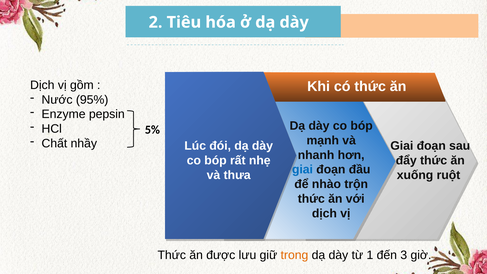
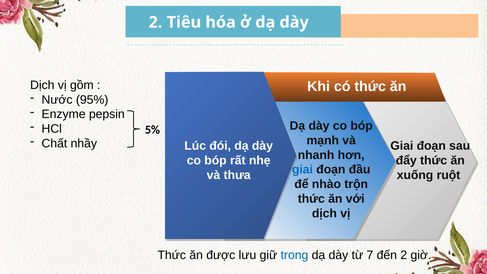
trong colour: orange -> blue
1: 1 -> 7
đến 3: 3 -> 2
